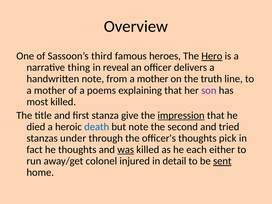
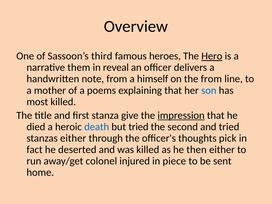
thing: thing -> them
from a mother: mother -> himself
the truth: truth -> from
son colour: purple -> blue
but note: note -> tried
stanzas under: under -> either
he thoughts: thoughts -> deserted
was underline: present -> none
each: each -> then
detail: detail -> piece
sent underline: present -> none
